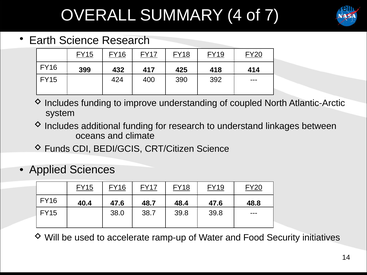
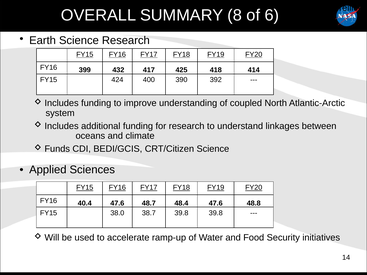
4: 4 -> 8
7: 7 -> 6
